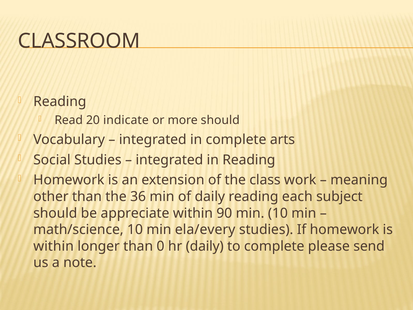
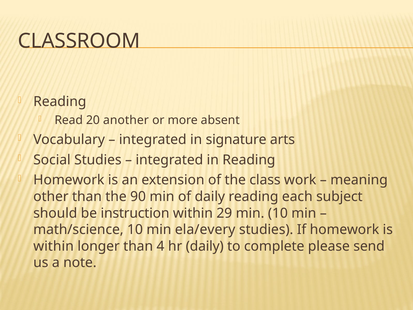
indicate: indicate -> another
more should: should -> absent
in complete: complete -> signature
36: 36 -> 90
appreciate: appreciate -> instruction
90: 90 -> 29
0: 0 -> 4
